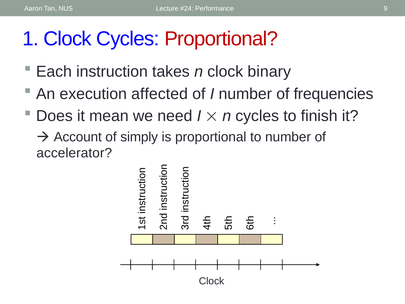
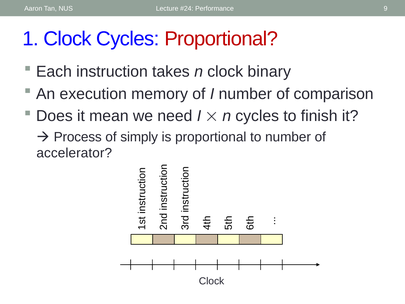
affected: affected -> memory
frequencies: frequencies -> comparison
Account: Account -> Process
